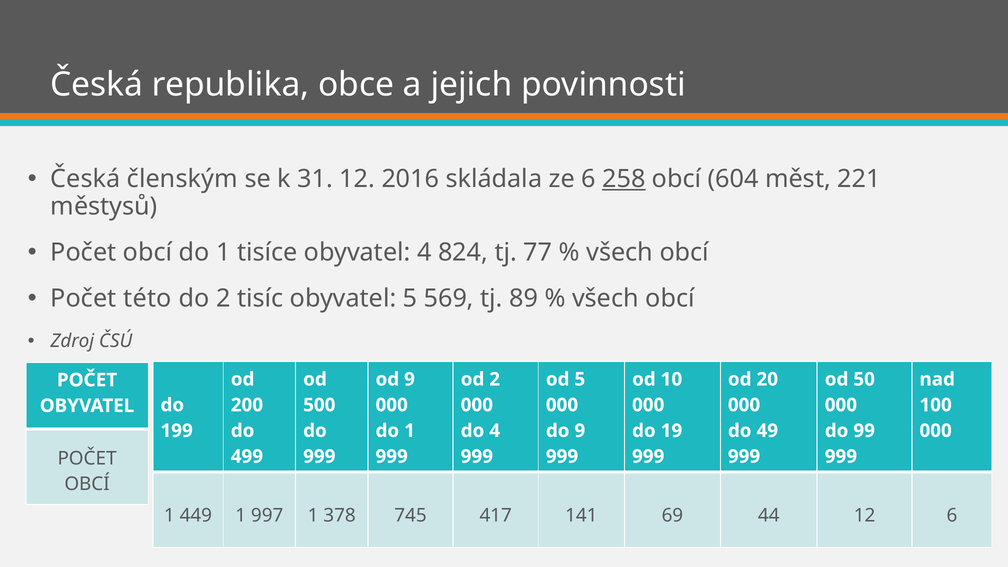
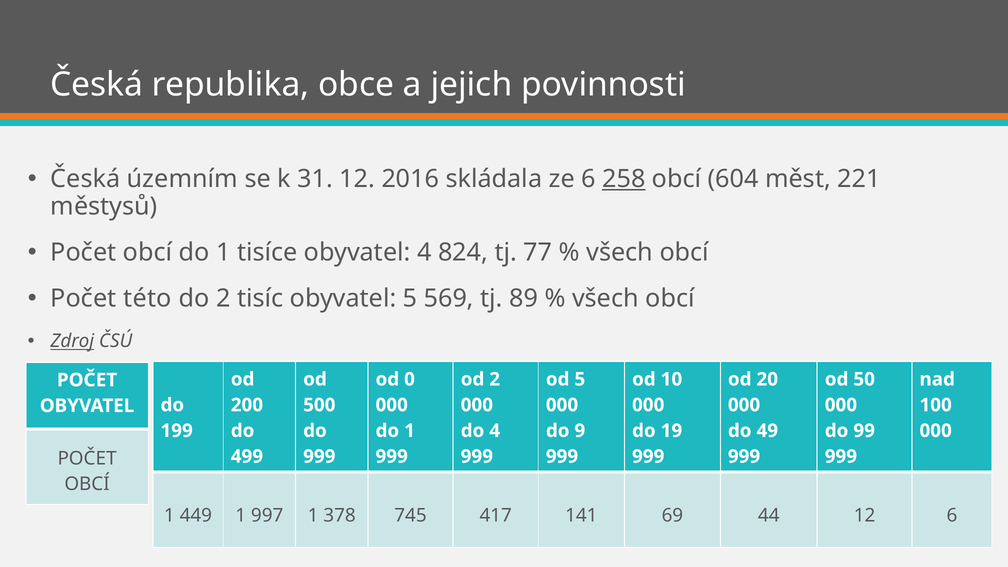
členským: členským -> územním
Zdroj underline: none -> present
od 9: 9 -> 0
